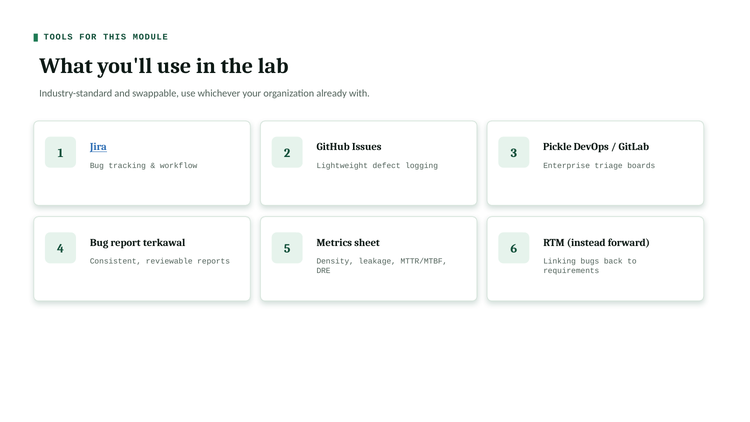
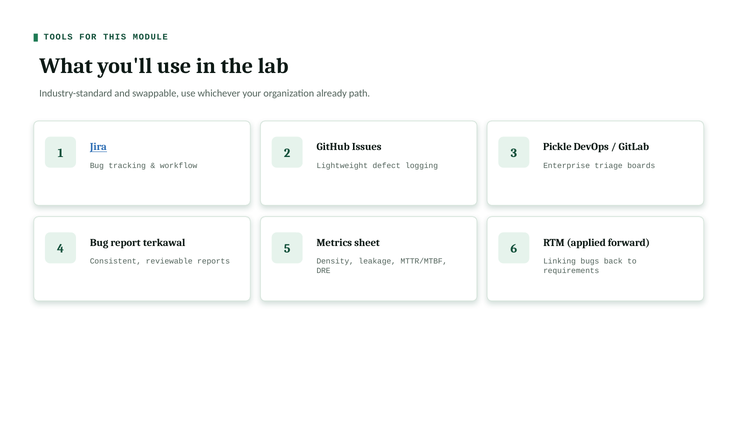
with: with -> path
instead: instead -> applied
